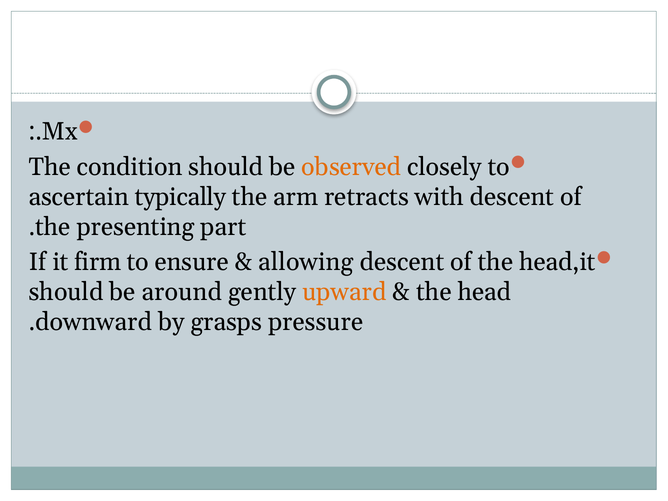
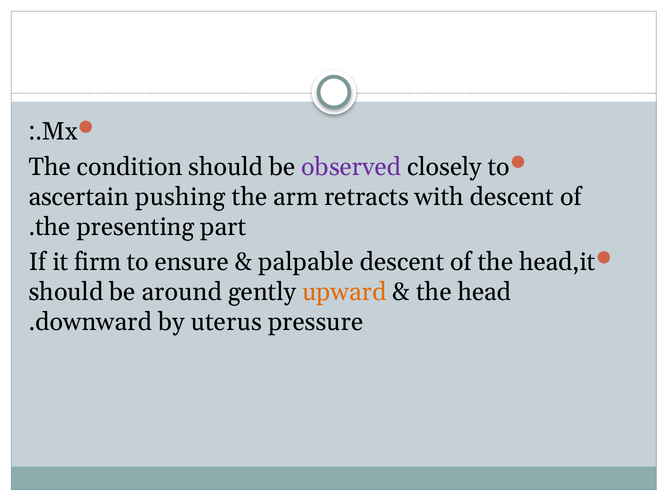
observed colour: orange -> purple
typically: typically -> pushing
allowing: allowing -> palpable
grasps: grasps -> uterus
